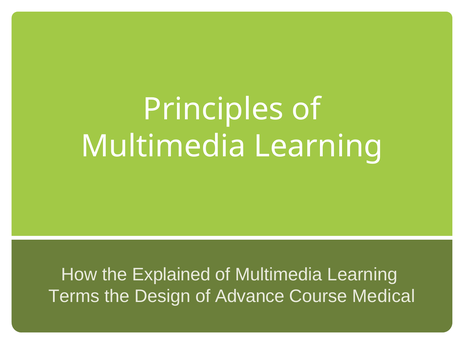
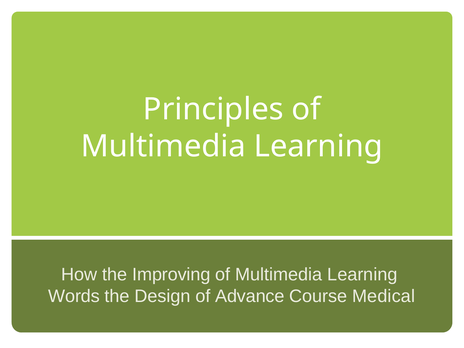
Explained: Explained -> Improving
Terms: Terms -> Words
